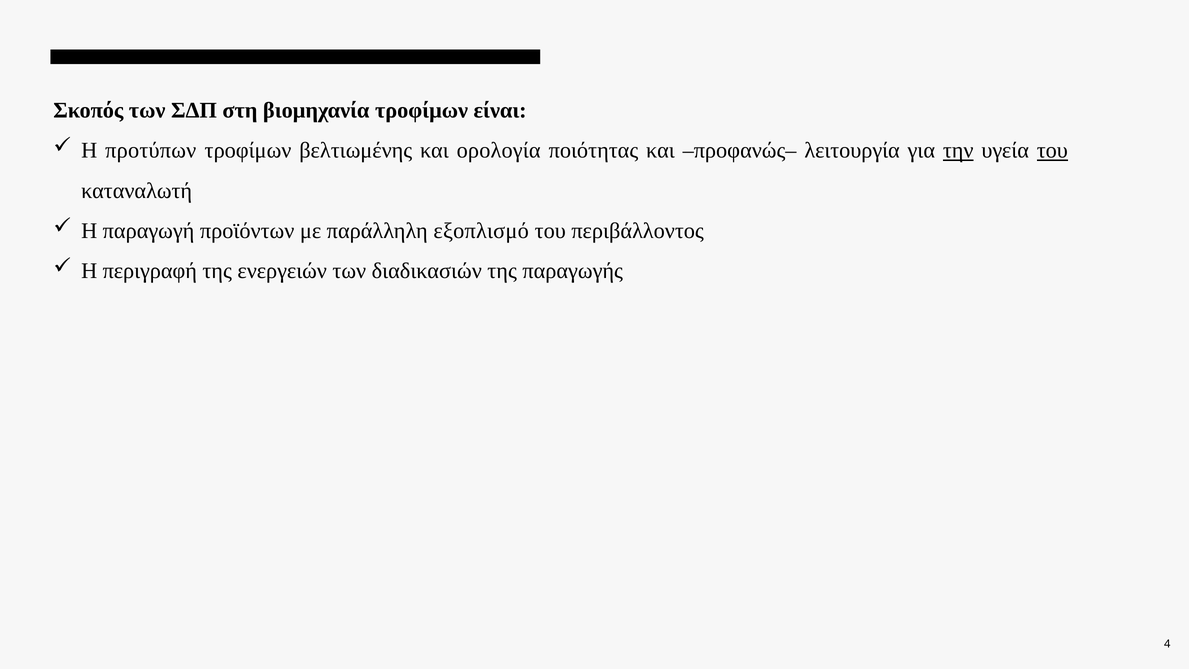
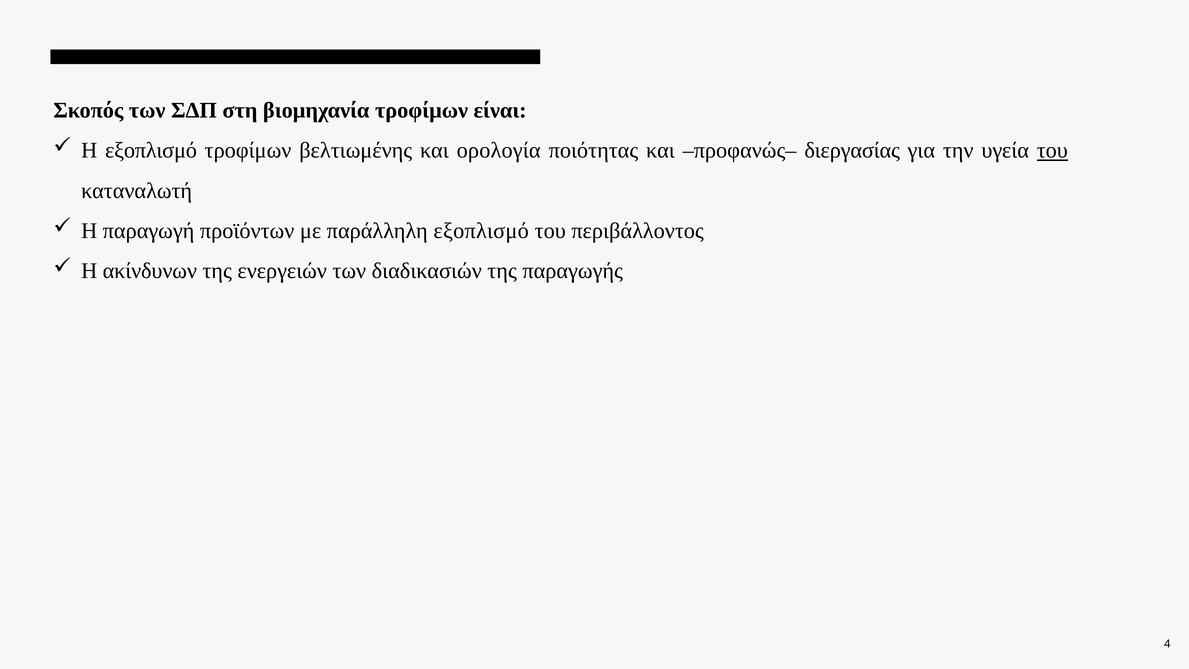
Η προτύπων: προτύπων -> εξοπλισμό
λειτουργία: λειτουργία -> διεργασίας
την underline: present -> none
περιγραφή: περιγραφή -> ακίνδυνων
